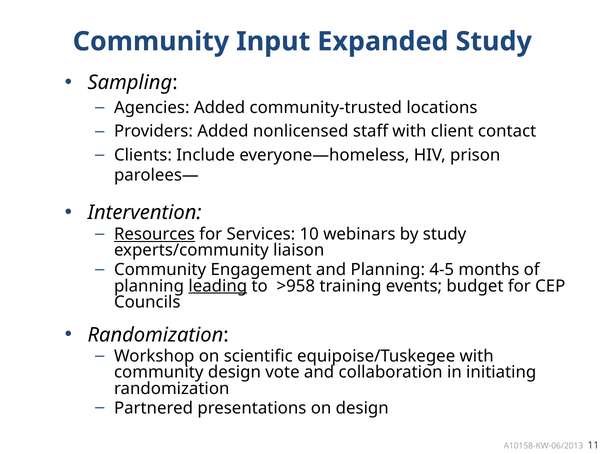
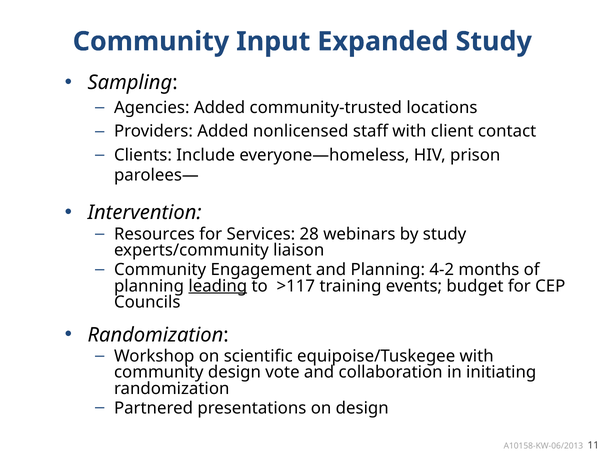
Resources underline: present -> none
10: 10 -> 28
4-5: 4-5 -> 4-2
>958: >958 -> >117
